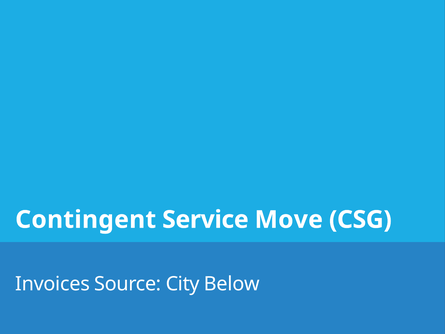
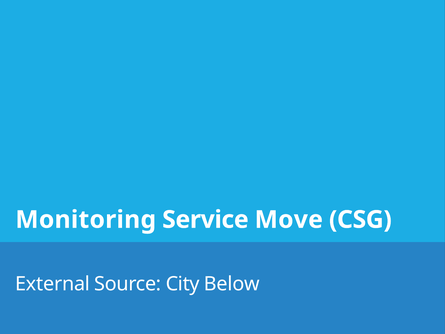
Contingent: Contingent -> Monitoring
Invoices: Invoices -> External
